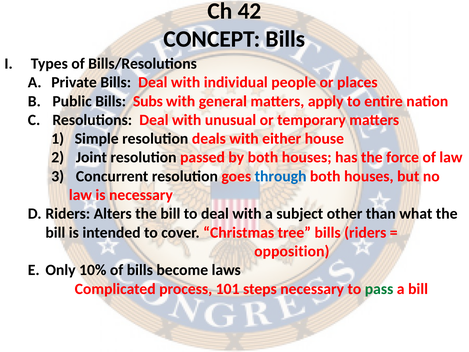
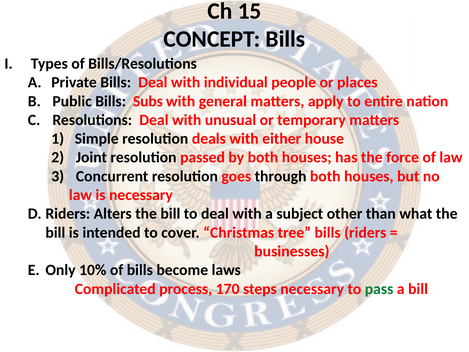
42: 42 -> 15
through colour: blue -> black
opposition: opposition -> businesses
101: 101 -> 170
